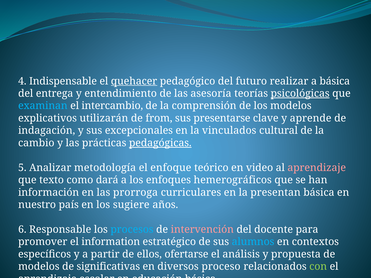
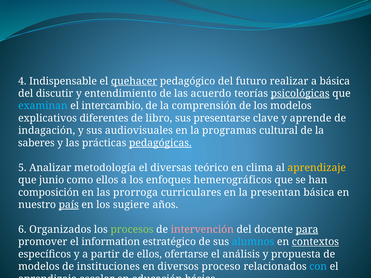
entrega: entrega -> discutir
asesoría: asesoría -> acuerdo
utilizarán: utilizarán -> diferentes
from: from -> libro
excepcionales: excepcionales -> audiovisuales
vinculados: vinculados -> programas
cambio: cambio -> saberes
enfoque: enfoque -> diversas
video: video -> clima
aprendizaje at (317, 168) colour: pink -> yellow
texto: texto -> junio
como dará: dará -> ellos
información: información -> composición
país underline: none -> present
Responsable: Responsable -> Organizados
procesos colour: light blue -> light green
para underline: none -> present
contextos underline: none -> present
significativas: significativas -> instituciones
con colour: light green -> light blue
